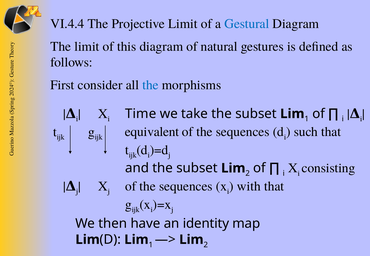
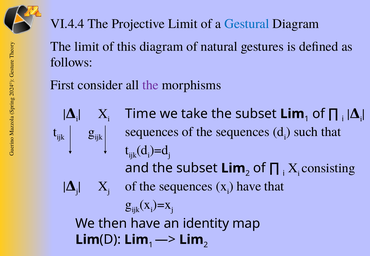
the at (151, 85) colour: blue -> purple
equivalent at (152, 132): equivalent -> sequences
with at (249, 186): with -> have
